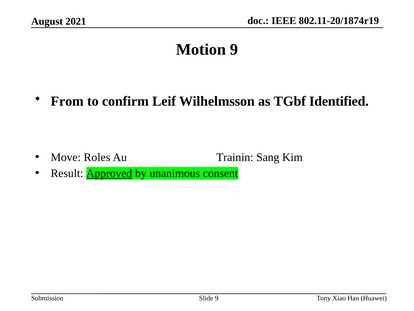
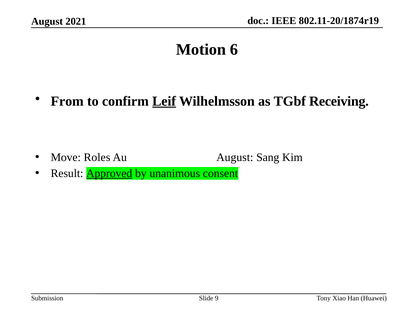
Motion 9: 9 -> 6
Leif underline: none -> present
Identified: Identified -> Receiving
Au Trainin: Trainin -> August
